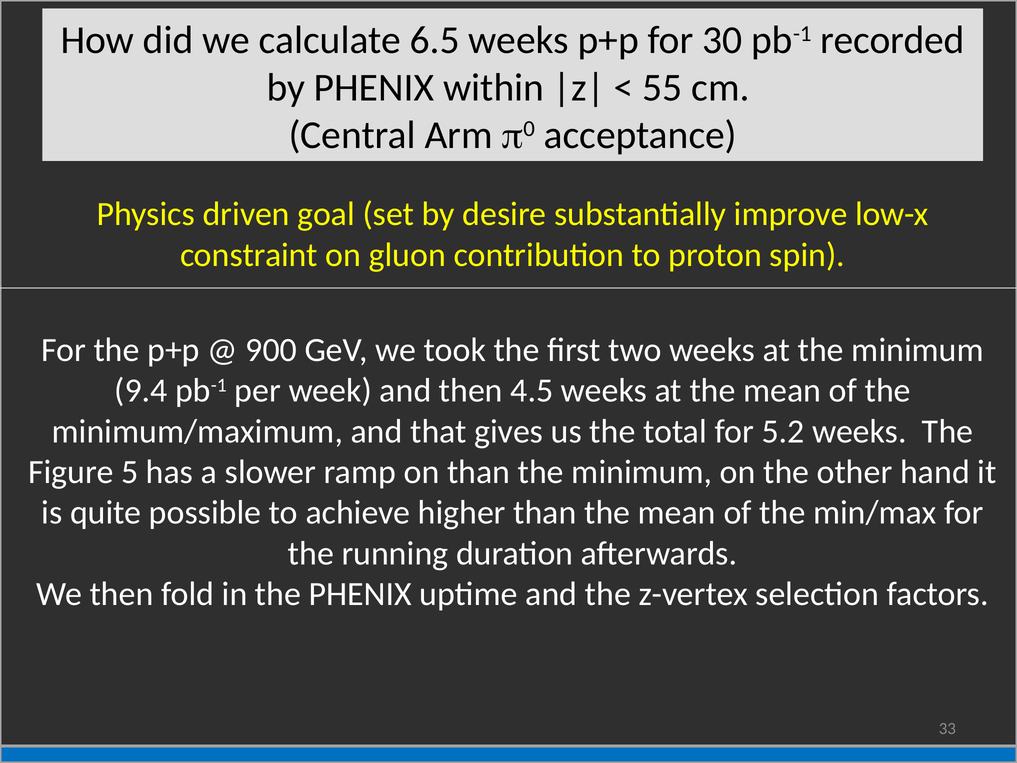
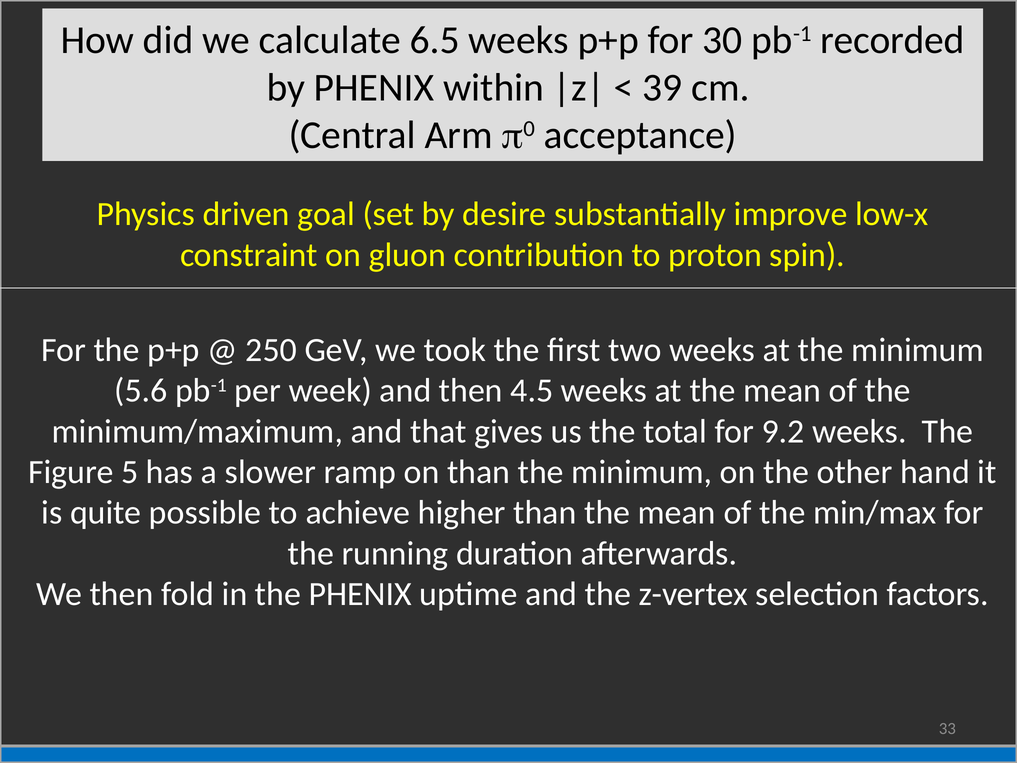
55: 55 -> 39
900: 900 -> 250
9.4: 9.4 -> 5.6
5.2: 5.2 -> 9.2
